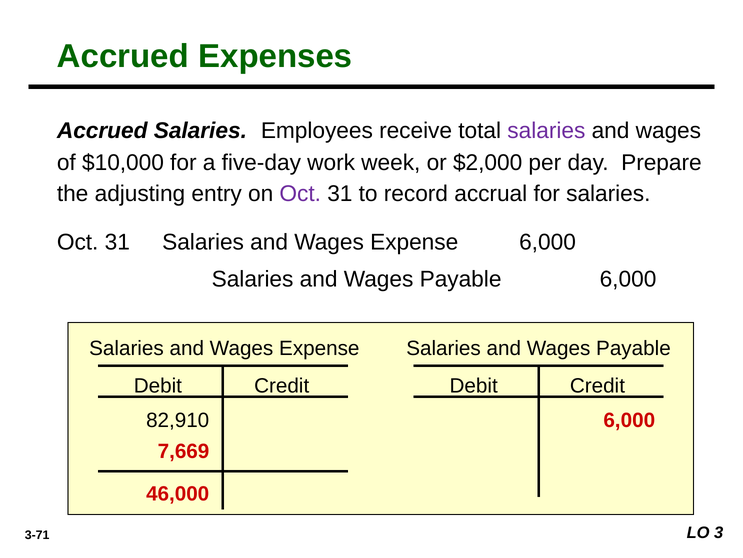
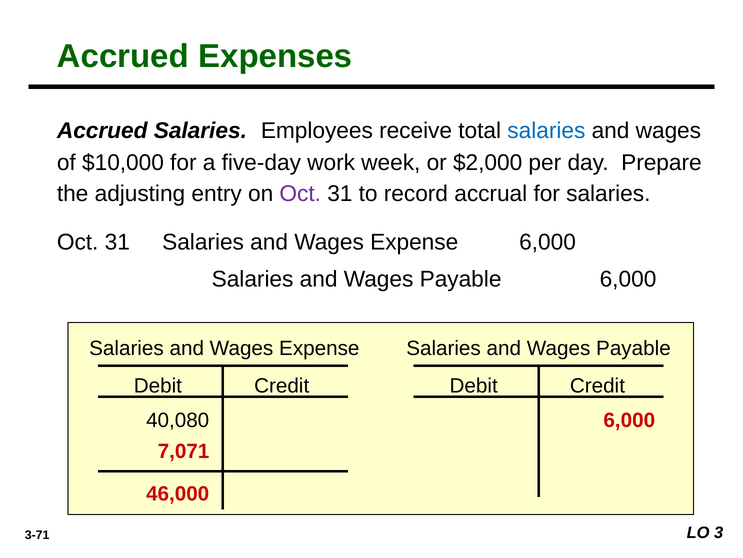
salaries at (546, 131) colour: purple -> blue
82,910: 82,910 -> 40,080
7,669: 7,669 -> 7,071
